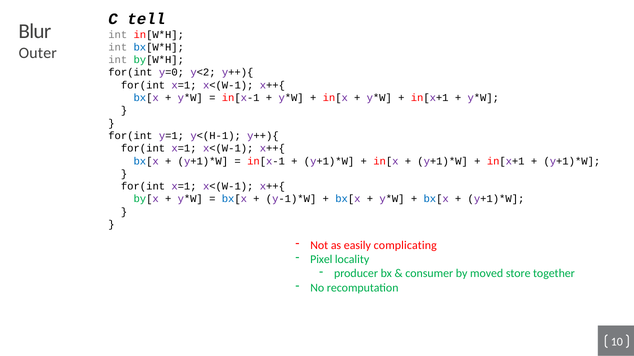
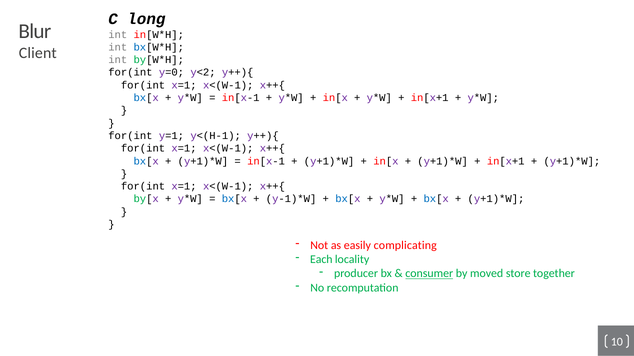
tell: tell -> long
Outer: Outer -> Client
Pixel: Pixel -> Each
consumer underline: none -> present
